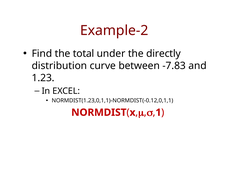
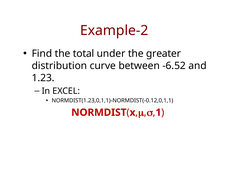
directly: directly -> greater
-7.83: -7.83 -> -6.52
